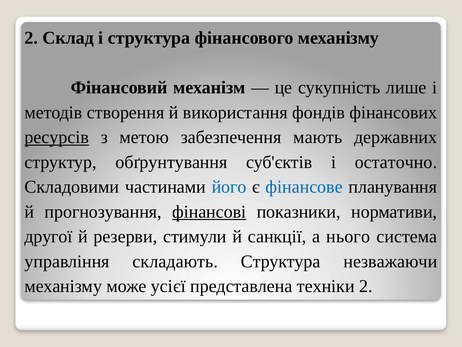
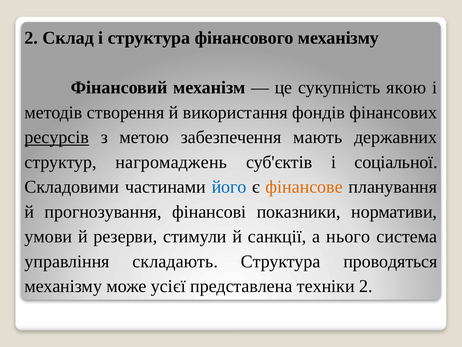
лише: лише -> якою
обґрунтування: обґрунтування -> нагромаджень
остаточно: остаточно -> соціальної
фінансове colour: blue -> orange
фінансові underline: present -> none
другої: другої -> умови
незважаючи: незважаючи -> проводяться
